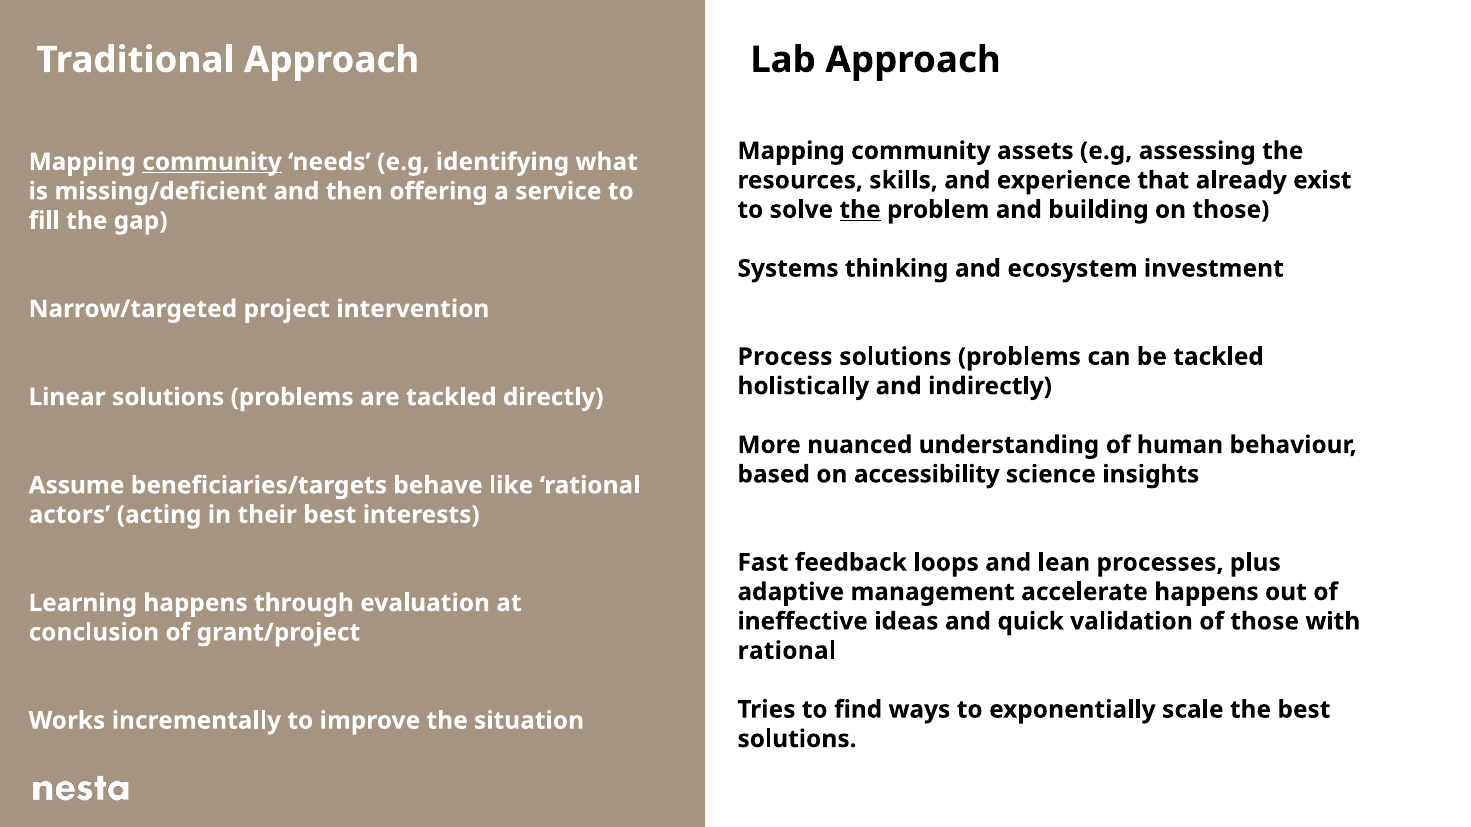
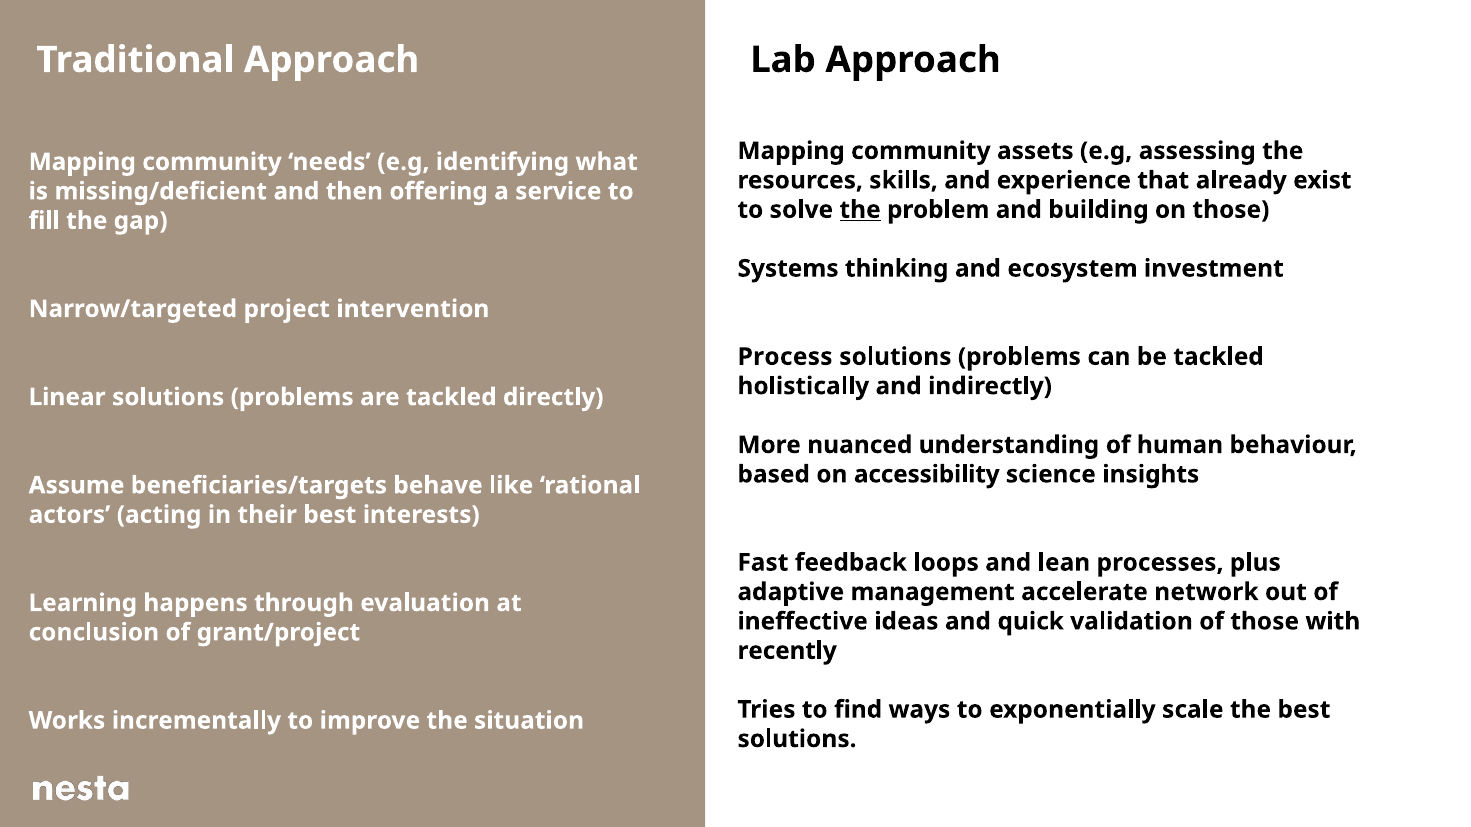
community at (212, 162) underline: present -> none
accelerate happens: happens -> network
rational at (787, 651): rational -> recently
